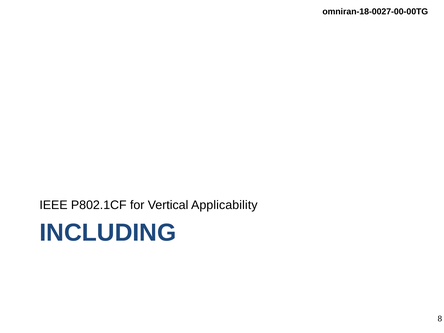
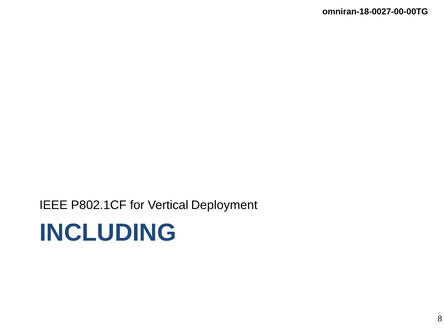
Applicability: Applicability -> Deployment
